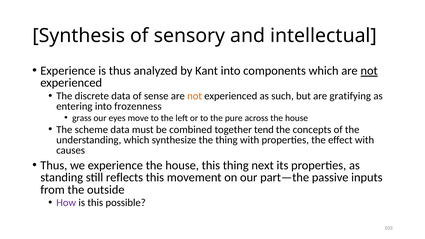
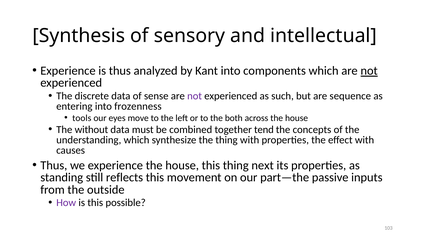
not at (195, 96) colour: orange -> purple
gratifying: gratifying -> sequence
grass: grass -> tools
pure: pure -> both
scheme: scheme -> without
